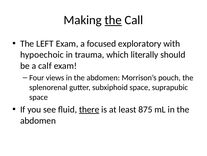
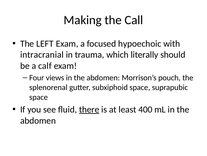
the at (113, 20) underline: present -> none
exploratory: exploratory -> hypoechoic
hypoechoic: hypoechoic -> intracranial
875: 875 -> 400
